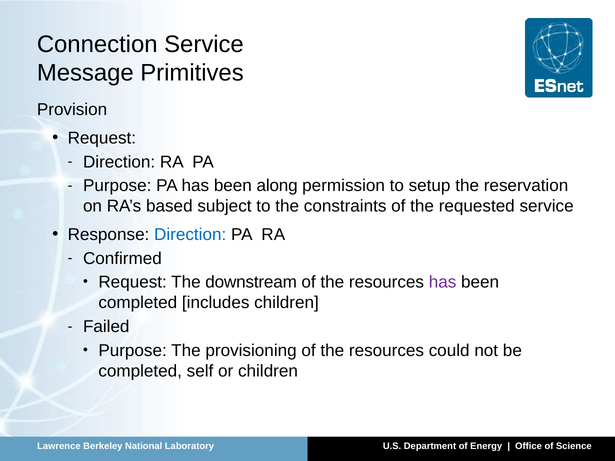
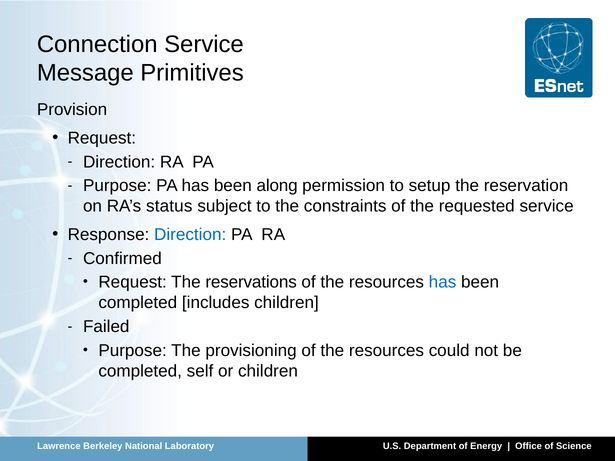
based: based -> status
downstream: downstream -> reservations
has at (443, 282) colour: purple -> blue
